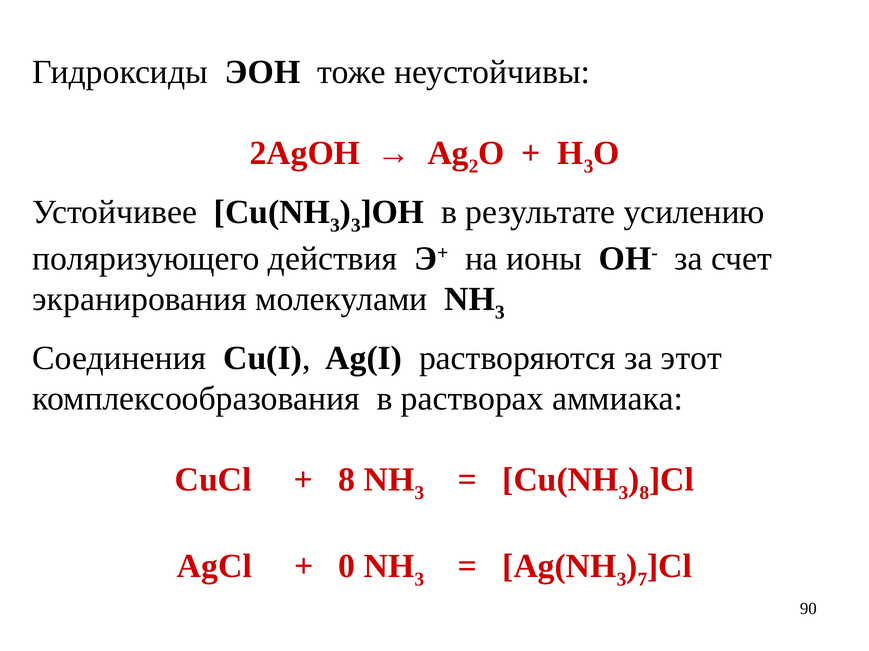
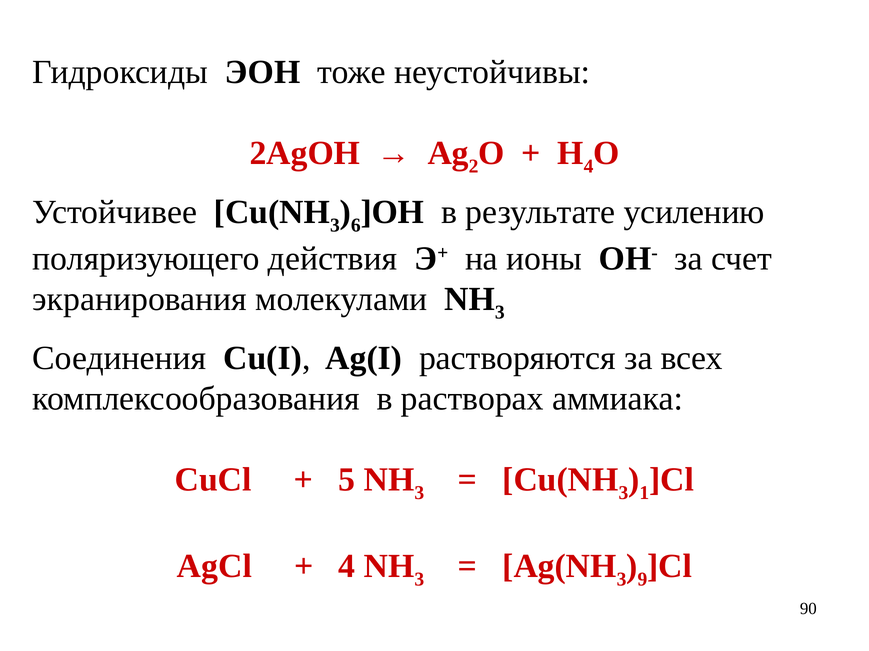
3 at (589, 167): 3 -> 4
3 at (356, 226): 3 -> 6
этот: этот -> всех
8 at (347, 480): 8 -> 5
8 at (644, 493): 8 -> 1
0 at (347, 567): 0 -> 4
7: 7 -> 9
